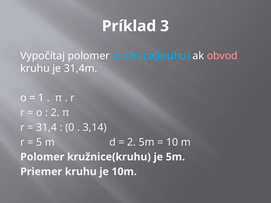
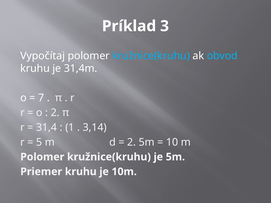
obvod colour: pink -> light blue
1: 1 -> 7
0: 0 -> 1
